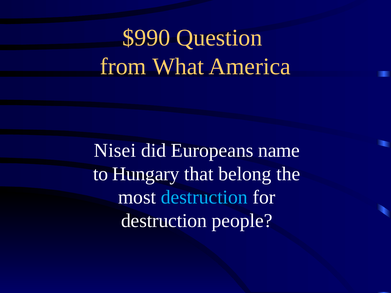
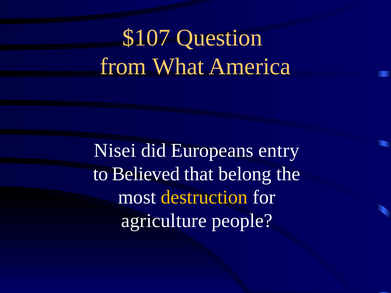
$990: $990 -> $107
name: name -> entry
Hungary: Hungary -> Believed
destruction at (204, 197) colour: light blue -> yellow
destruction at (164, 221): destruction -> agriculture
